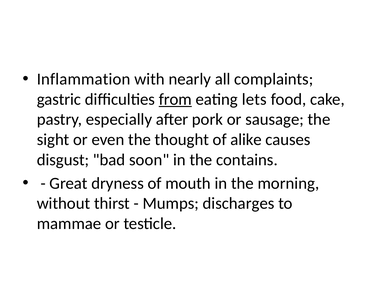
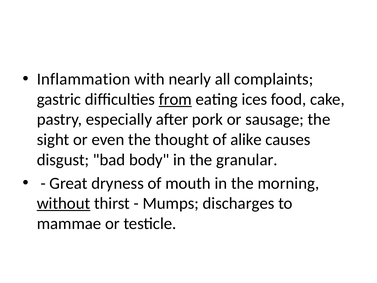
lets: lets -> ices
soon: soon -> body
contains: contains -> granular
without underline: none -> present
